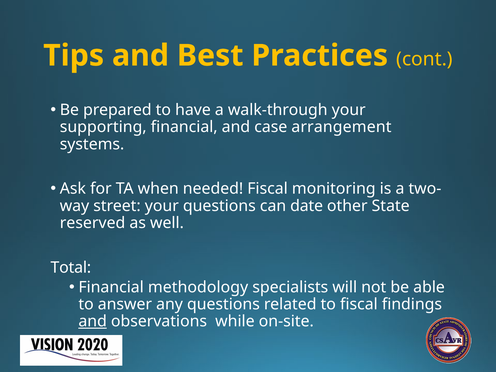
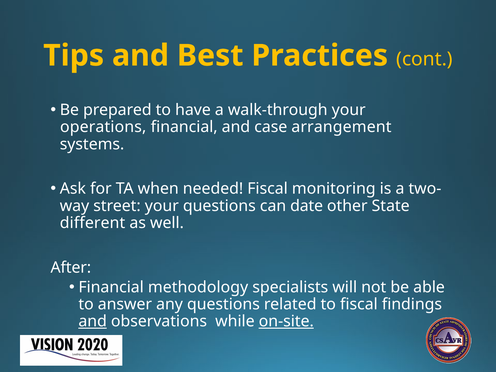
supporting: supporting -> operations
reserved: reserved -> different
Total: Total -> After
on-site underline: none -> present
